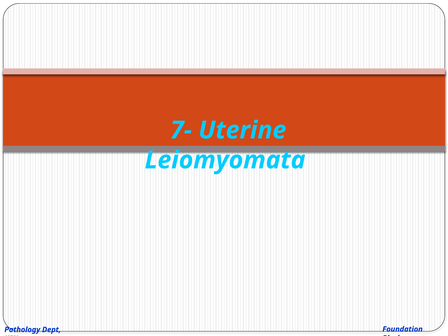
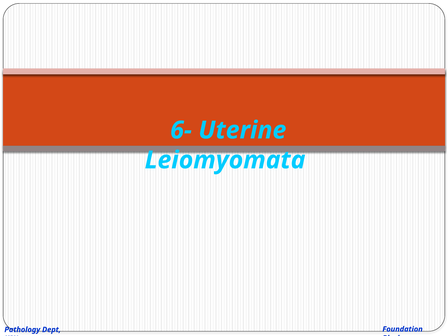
7-: 7- -> 6-
